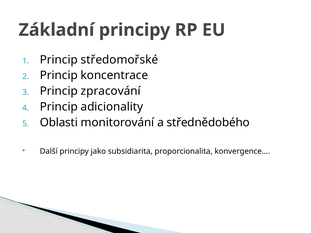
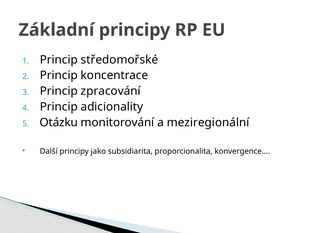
Oblasti: Oblasti -> Otázku
střednědobého: střednědobého -> meziregionální
